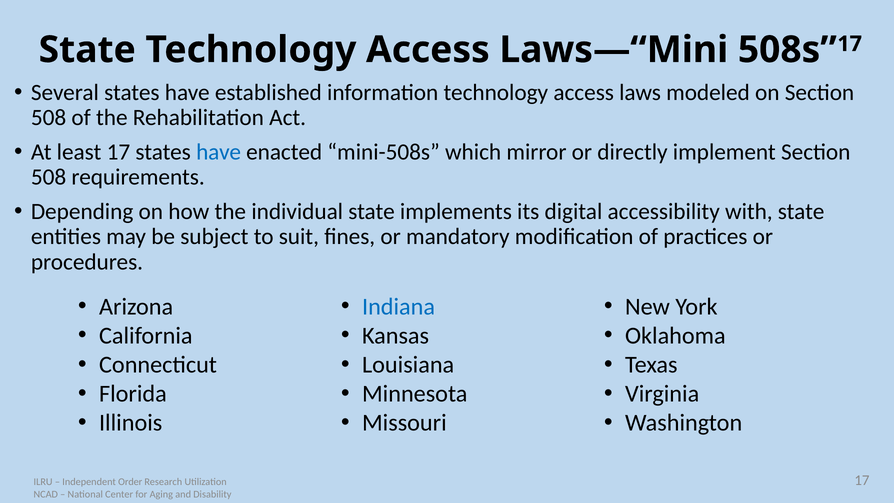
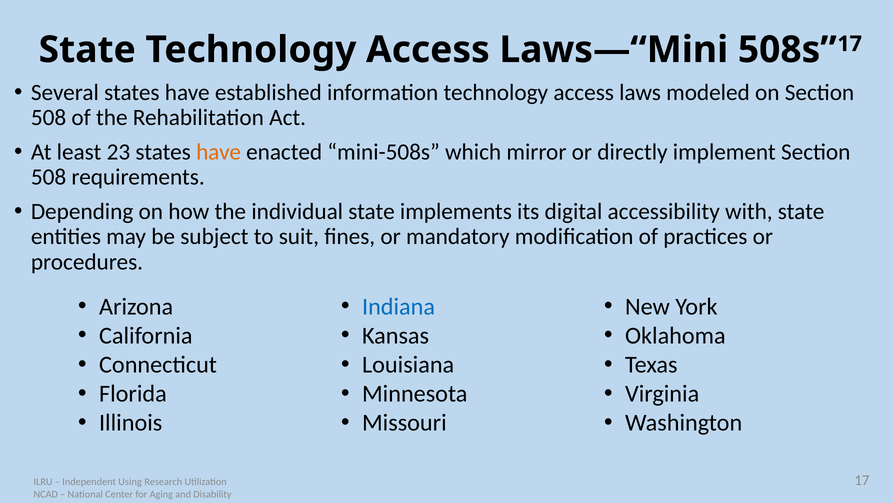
least 17: 17 -> 23
have at (219, 152) colour: blue -> orange
Order: Order -> Using
